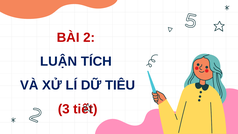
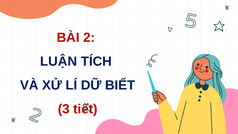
TIÊU: TIÊU -> BIẾT
